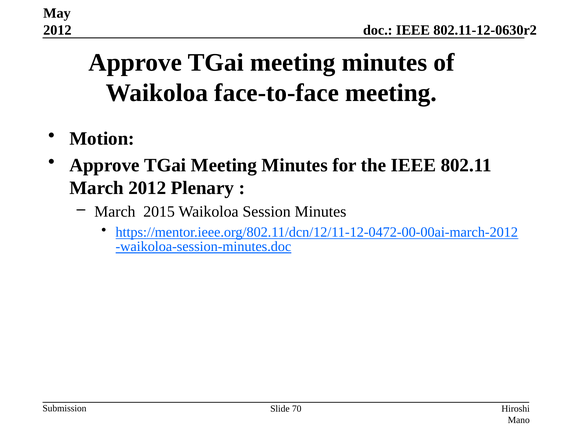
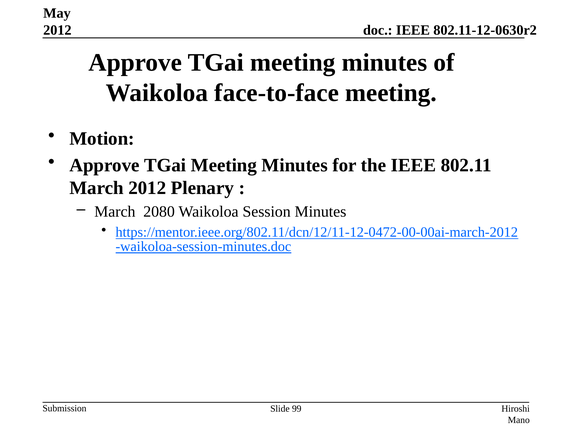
2015: 2015 -> 2080
70: 70 -> 99
